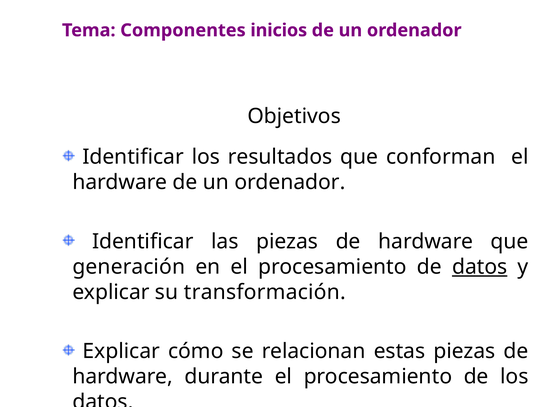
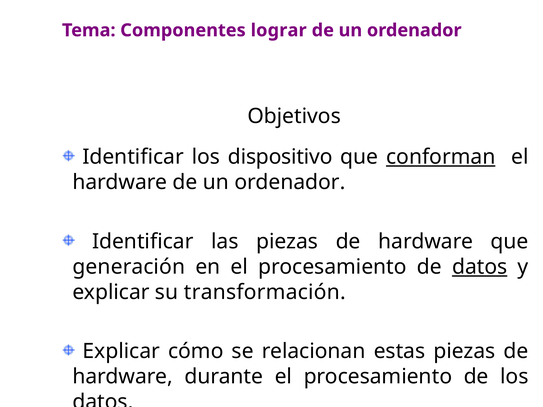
inicios: inicios -> lograr
resultados: resultados -> dispositivo
conforman underline: none -> present
